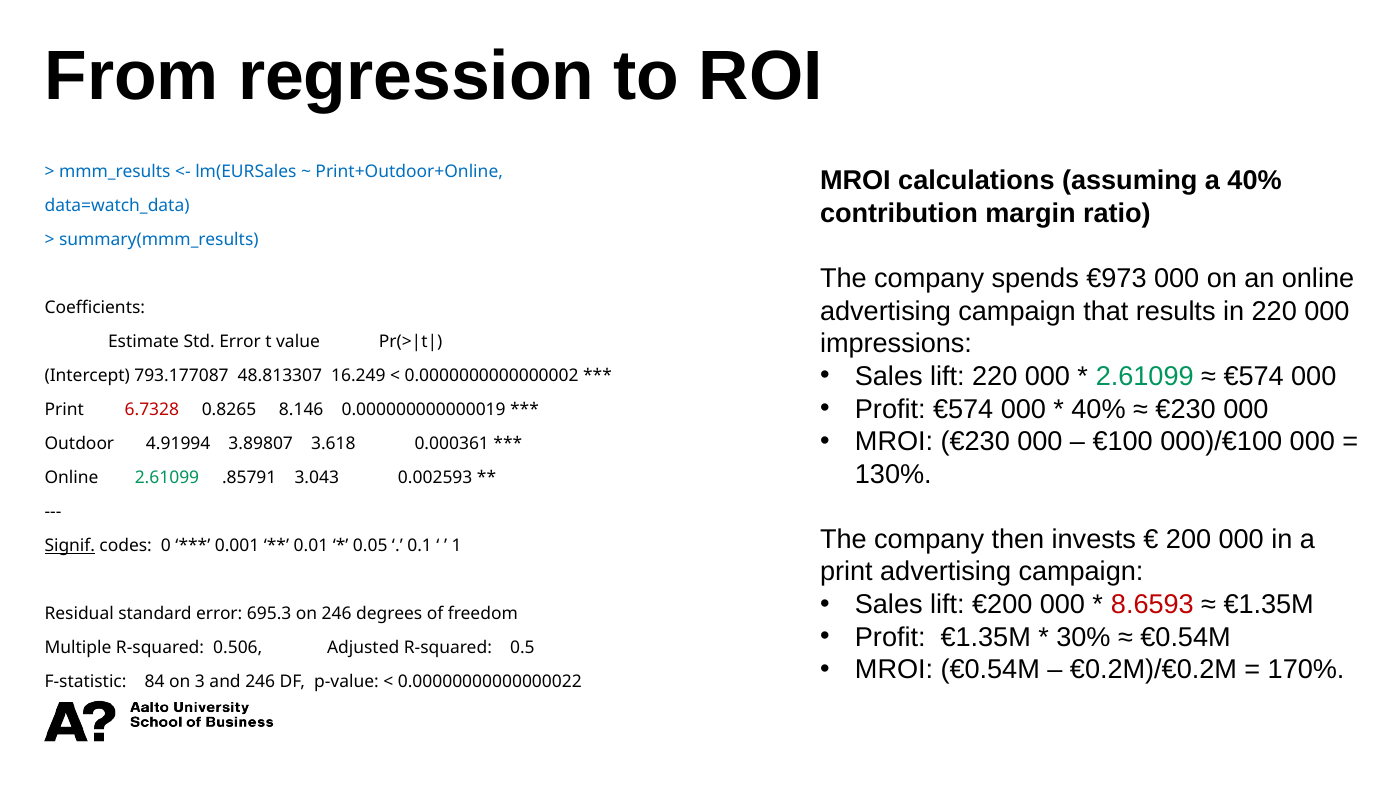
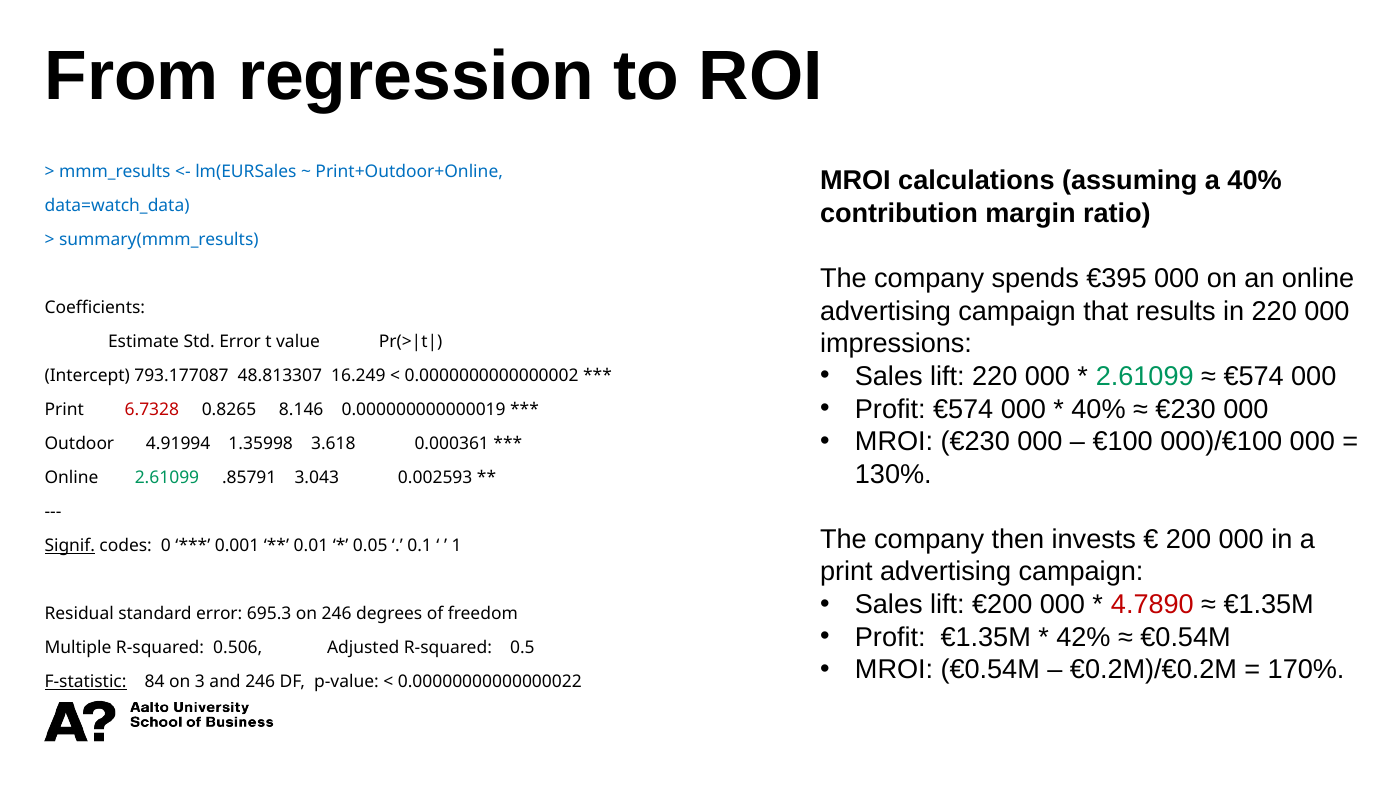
€973: €973 -> €395
3.89807: 3.89807 -> 1.35998
8.6593: 8.6593 -> 4.7890
30%: 30% -> 42%
F-statistic underline: none -> present
